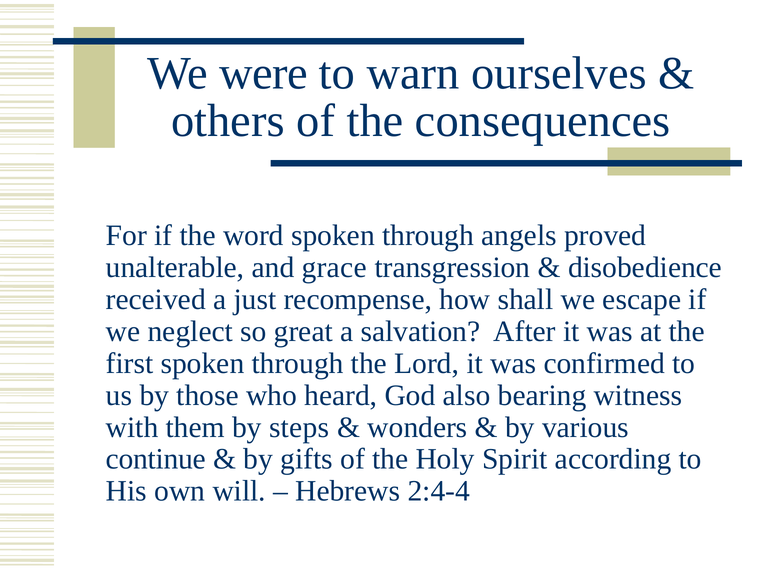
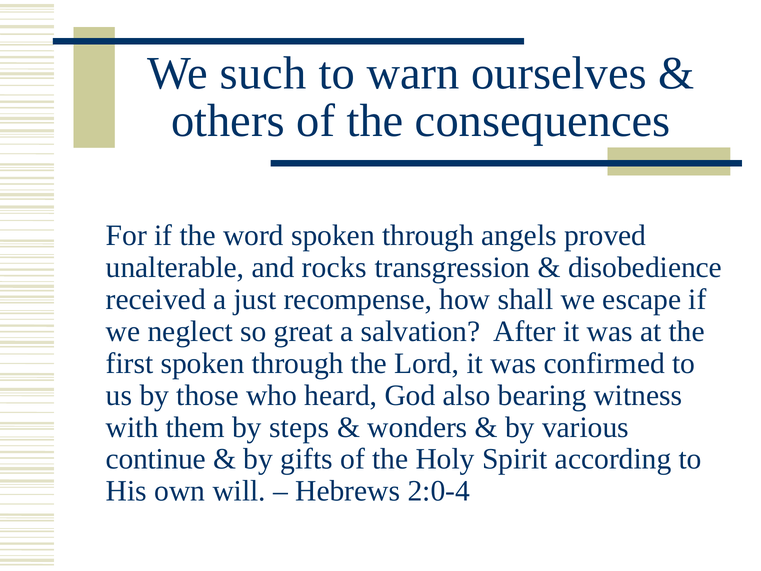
were: were -> such
grace: grace -> rocks
2:4-4: 2:4-4 -> 2:0-4
